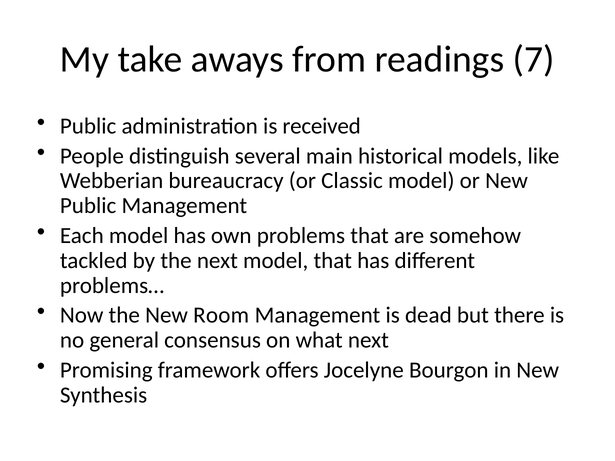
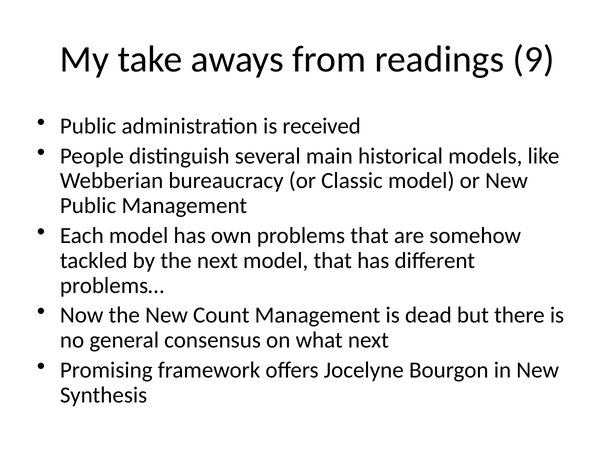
7: 7 -> 9
Room: Room -> Count
